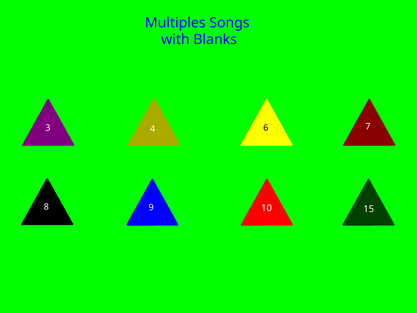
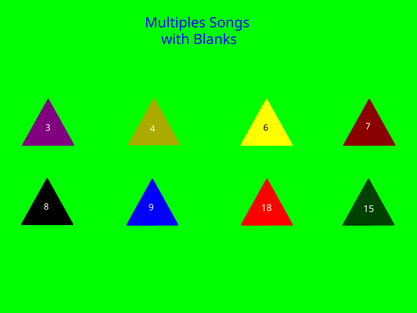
10: 10 -> 18
